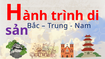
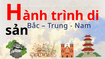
sản colour: purple -> black
